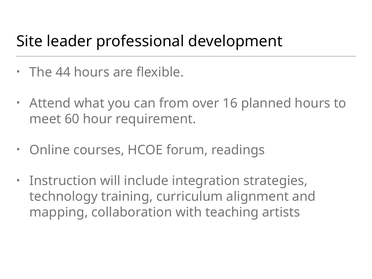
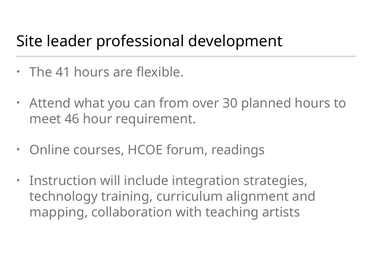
44: 44 -> 41
16: 16 -> 30
60: 60 -> 46
